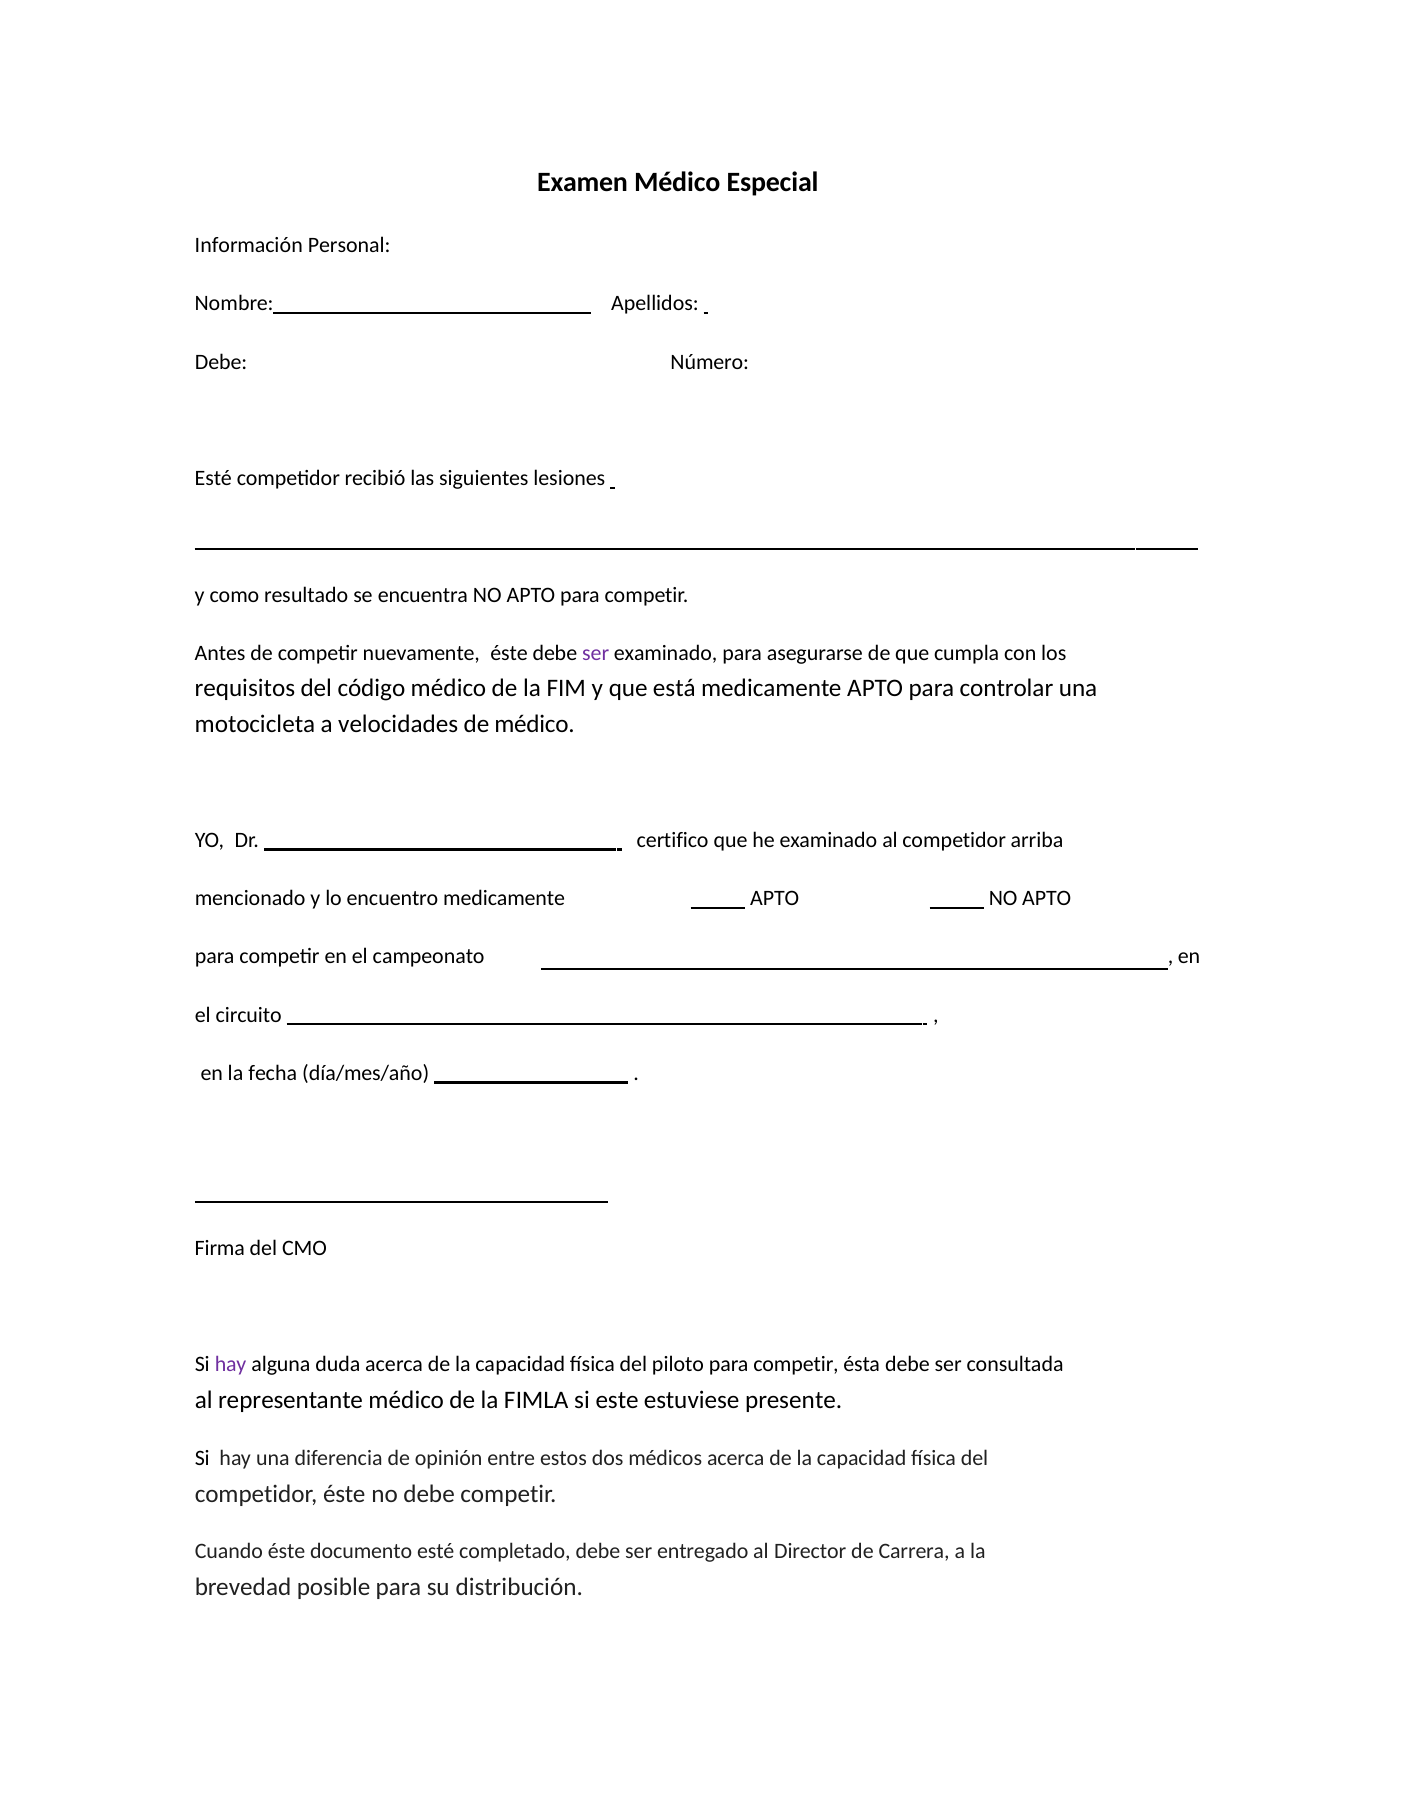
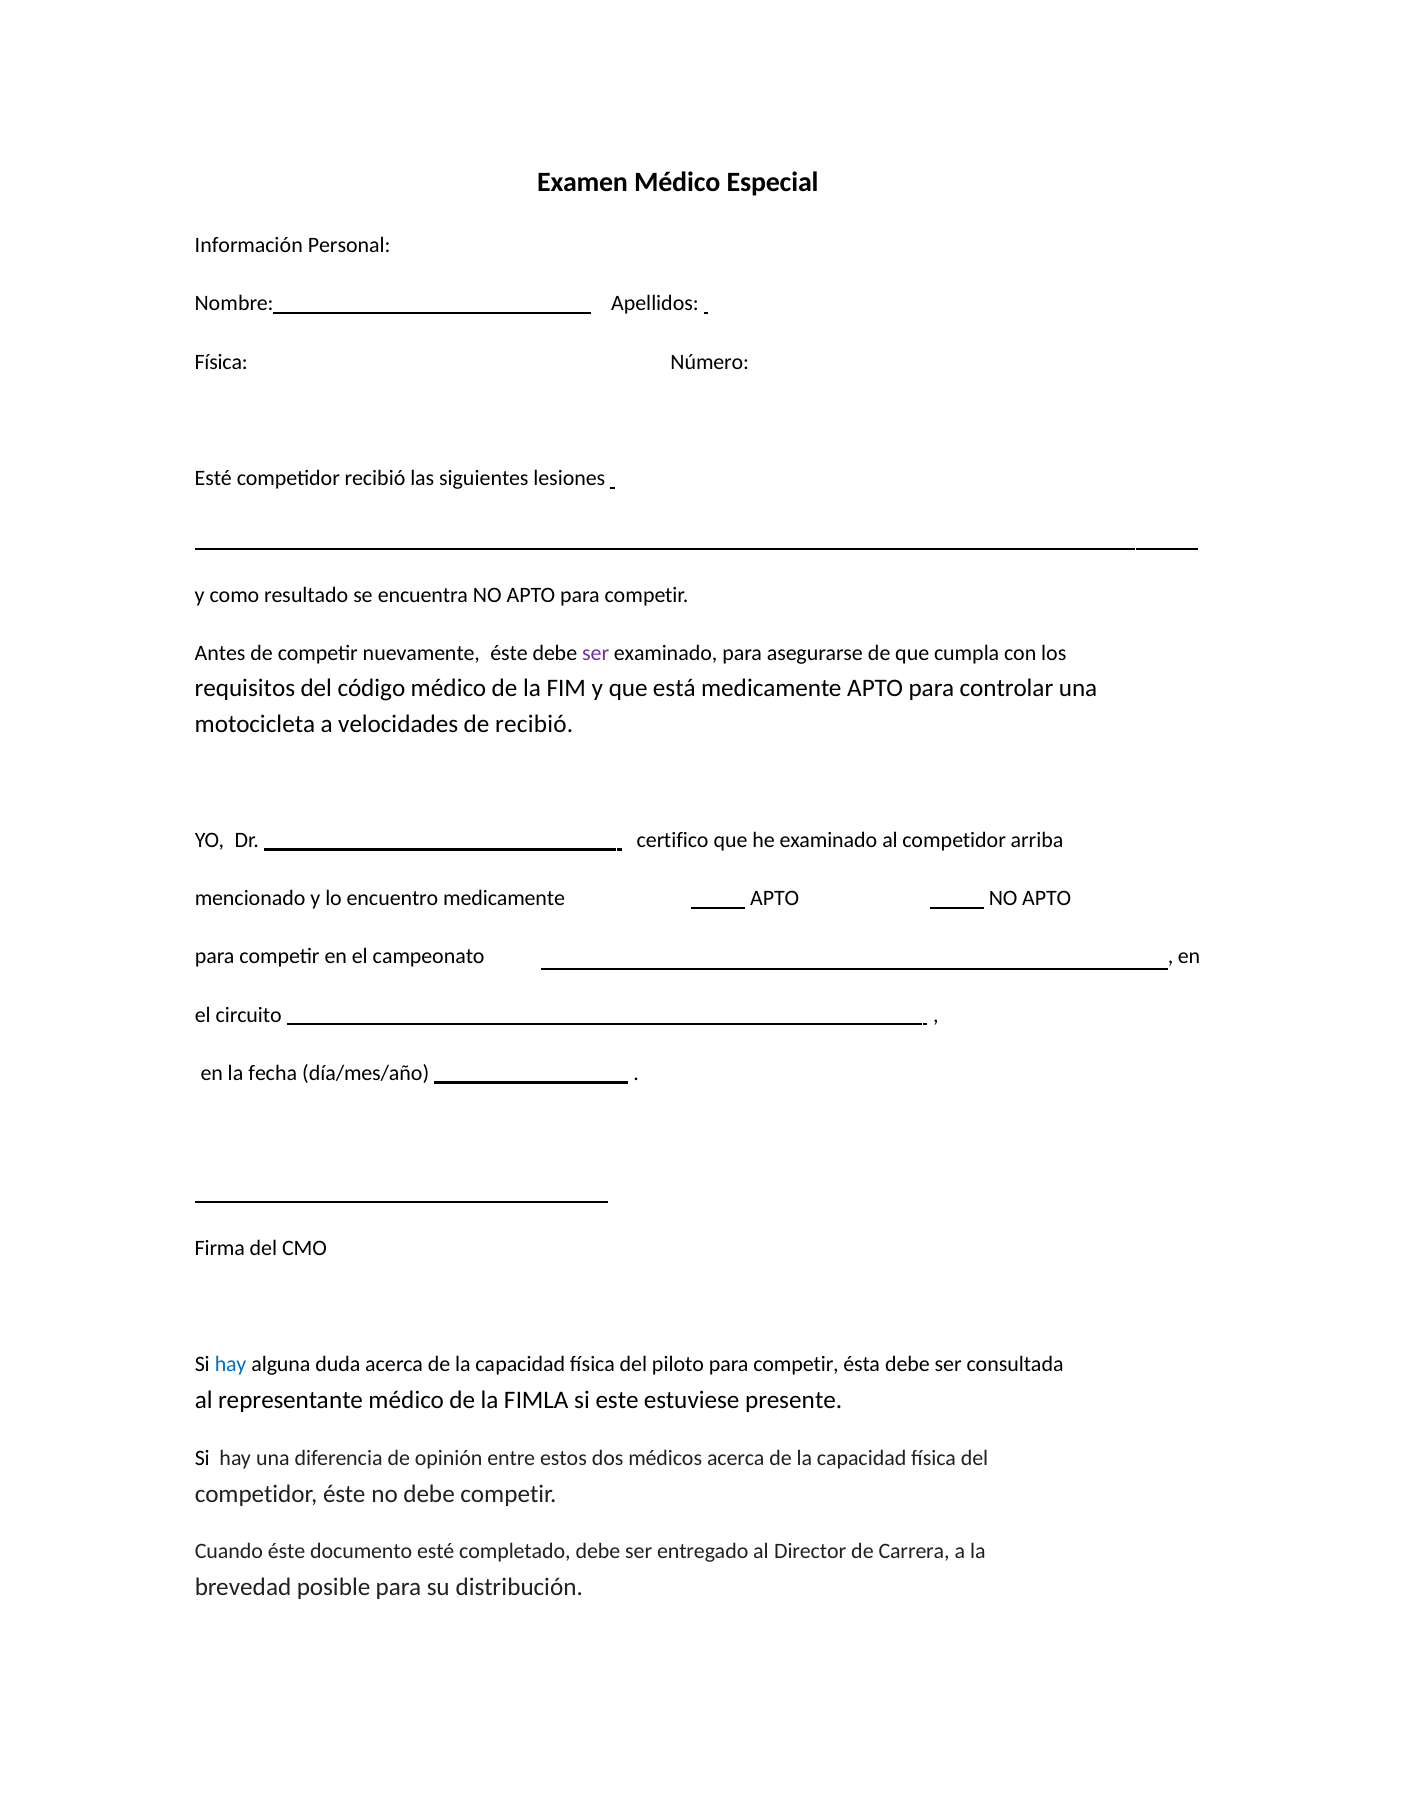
Debe at (221, 362): Debe -> Física
de médico: médico -> recibió
hay at (231, 1364) colour: purple -> blue
